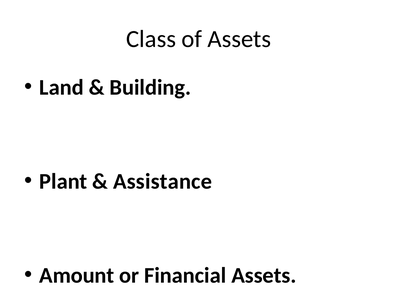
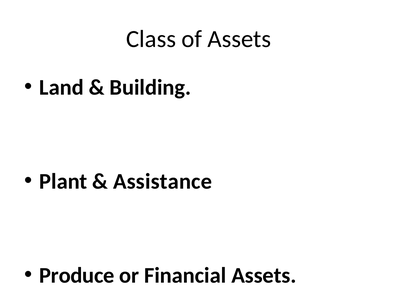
Amount: Amount -> Produce
